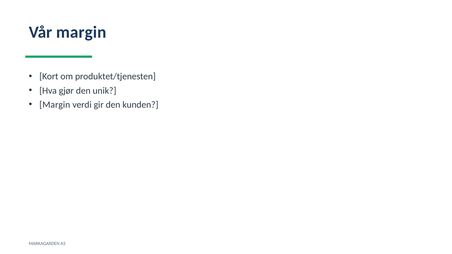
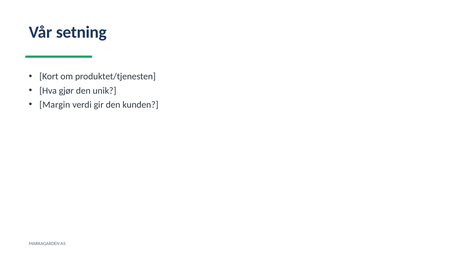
Vår margin: margin -> setning
